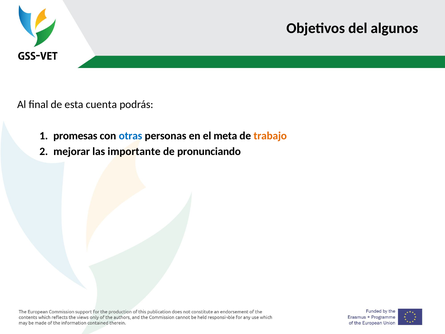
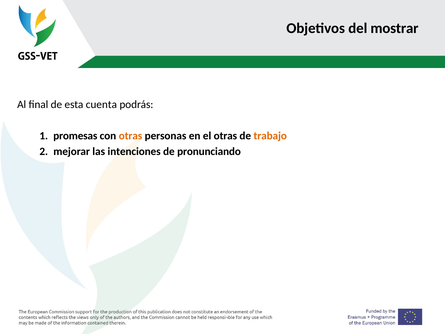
algunos: algunos -> mostrar
otras at (130, 136) colour: blue -> orange
el meta: meta -> otras
importante: importante -> intenciones
